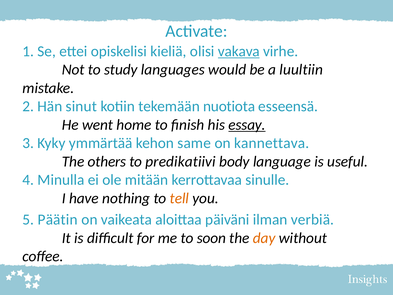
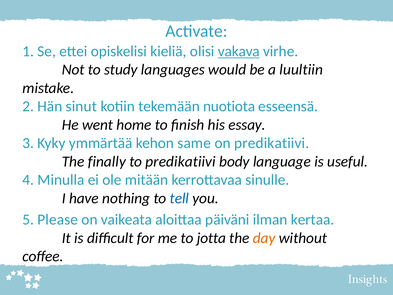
essay underline: present -> none
on kannettava: kannettava -> predikatiivi
others: others -> finally
tell colour: orange -> blue
Päätin: Päätin -> Please
verbiä: verbiä -> kertaa
soon: soon -> jotta
